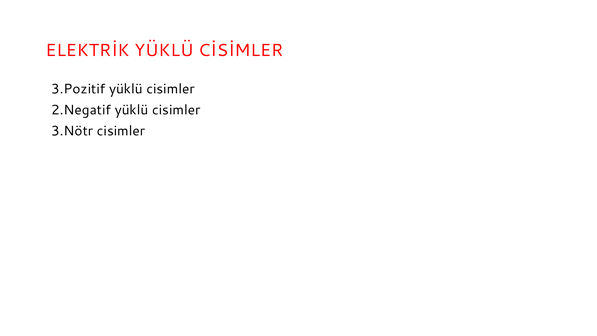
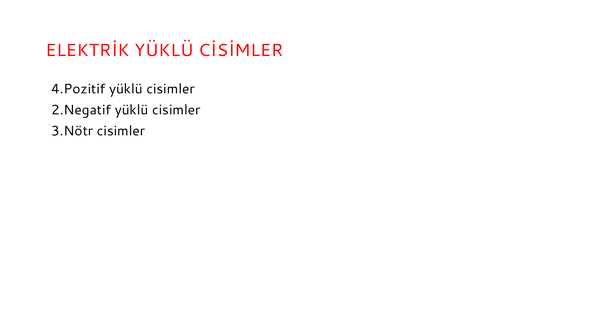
3.Pozitif: 3.Pozitif -> 4.Pozitif
